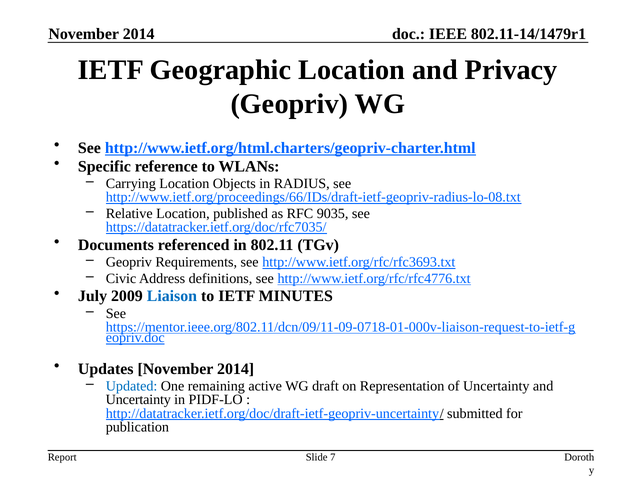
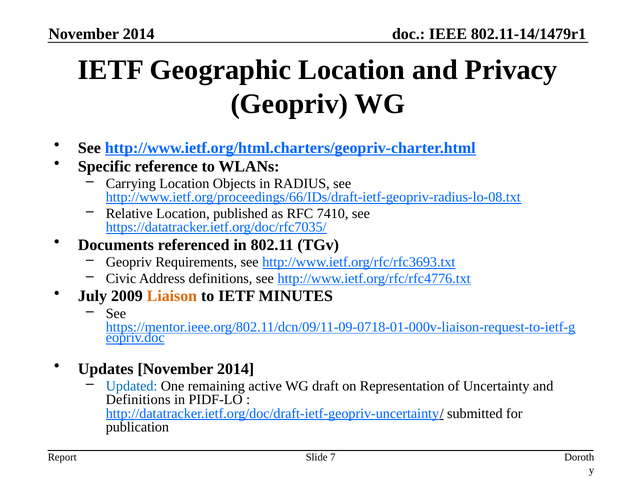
9035: 9035 -> 7410
Liaison colour: blue -> orange
Uncertainty at (138, 400): Uncertainty -> Definitions
